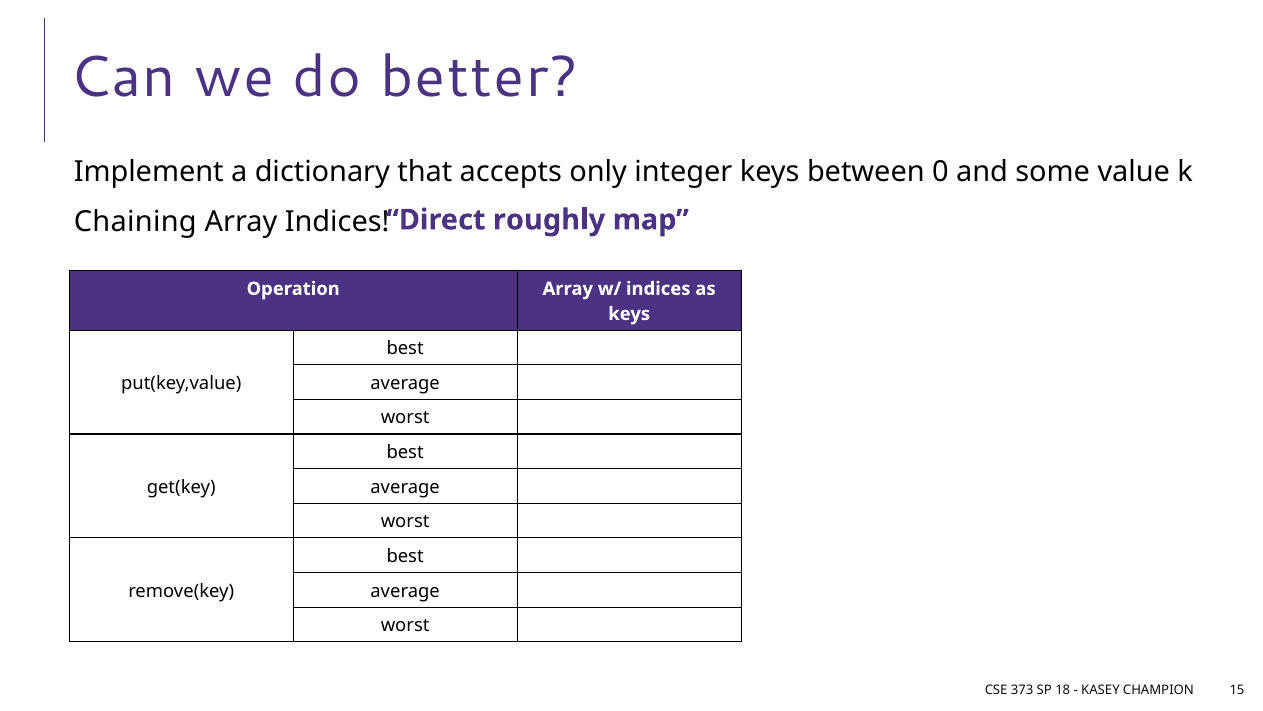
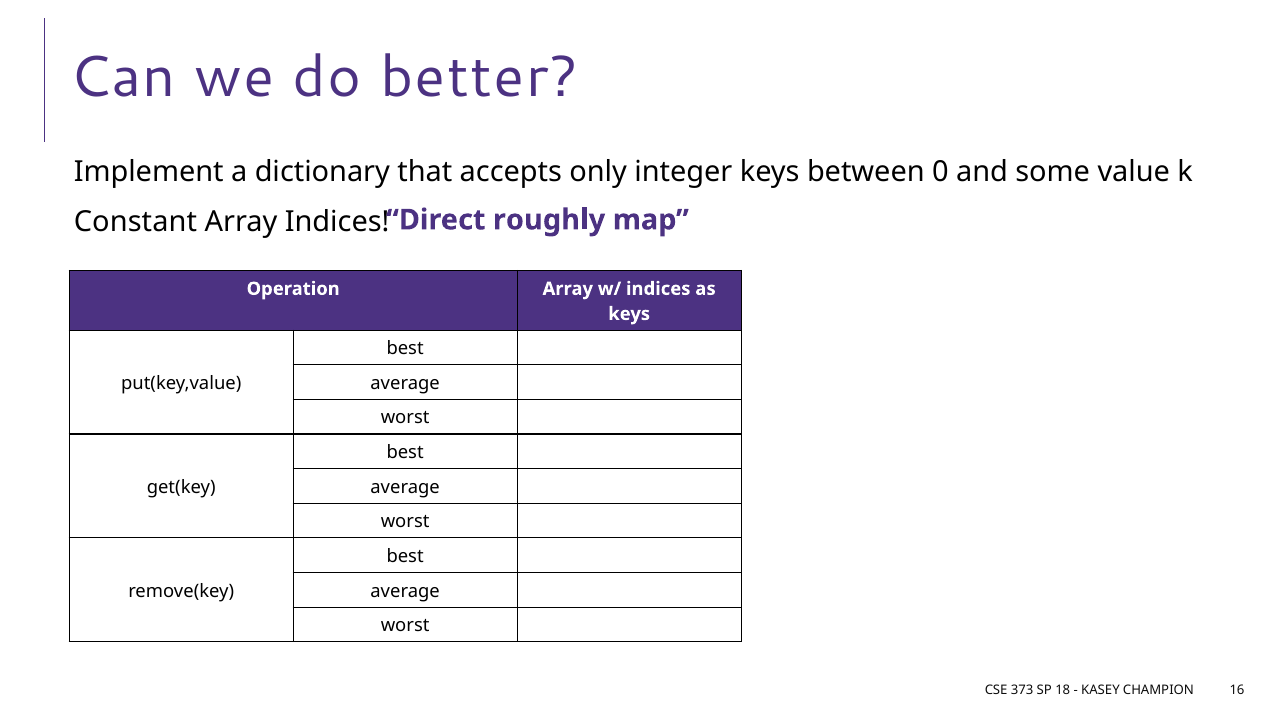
Chaining: Chaining -> Constant
15: 15 -> 16
